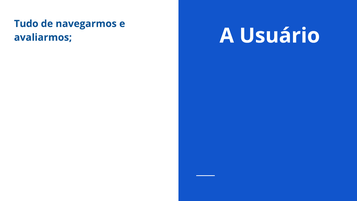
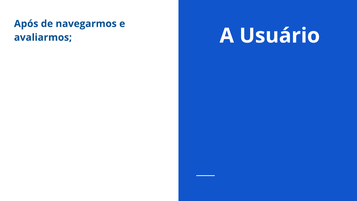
Tudo: Tudo -> Após
